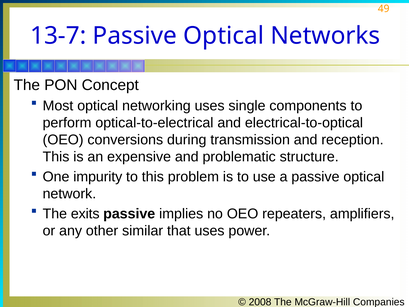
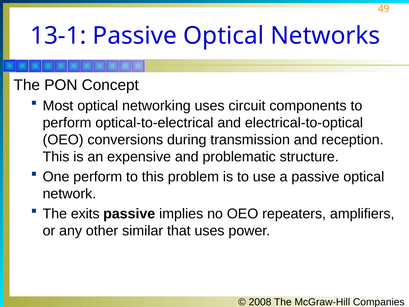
13-7: 13-7 -> 13-1
single: single -> circuit
One impurity: impurity -> perform
